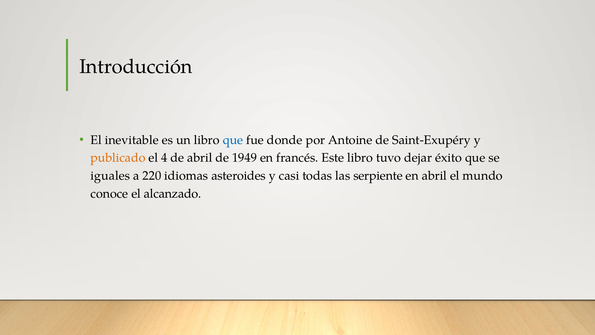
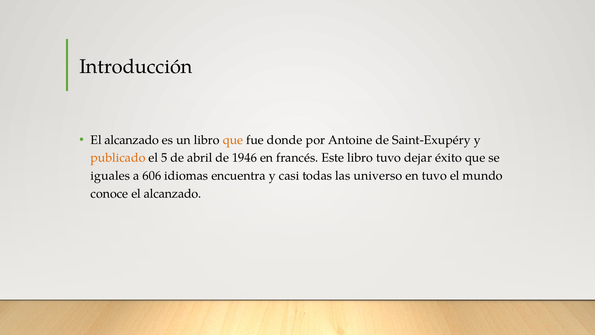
inevitable at (132, 140): inevitable -> alcanzado
que at (233, 140) colour: blue -> orange
4: 4 -> 5
1949: 1949 -> 1946
220: 220 -> 606
asteroides: asteroides -> encuentra
serpiente: serpiente -> universo
en abril: abril -> tuvo
